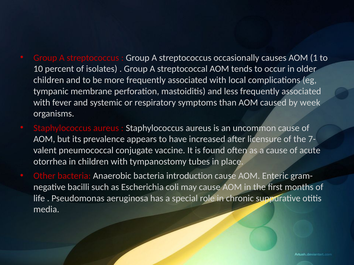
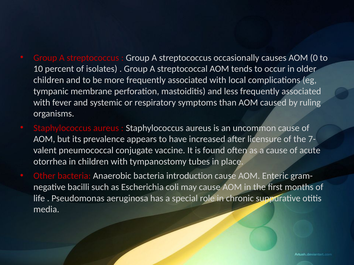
1: 1 -> 0
week: week -> ruling
